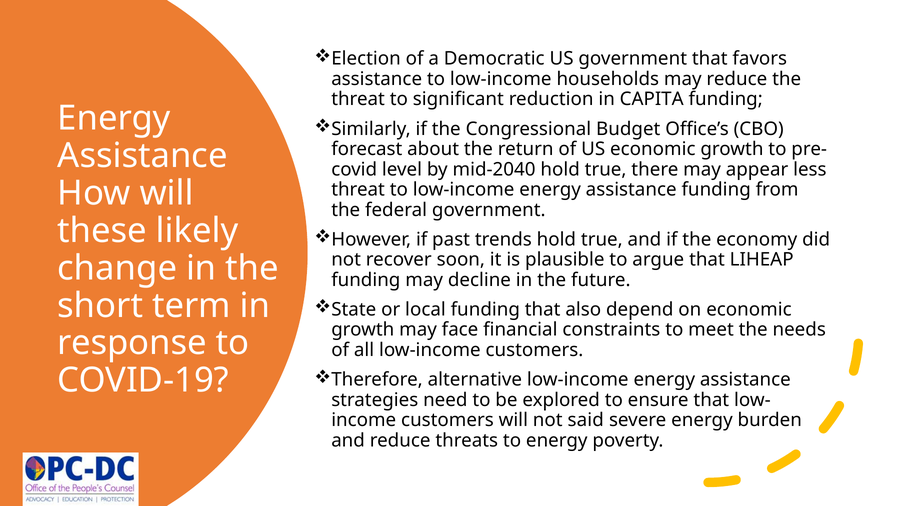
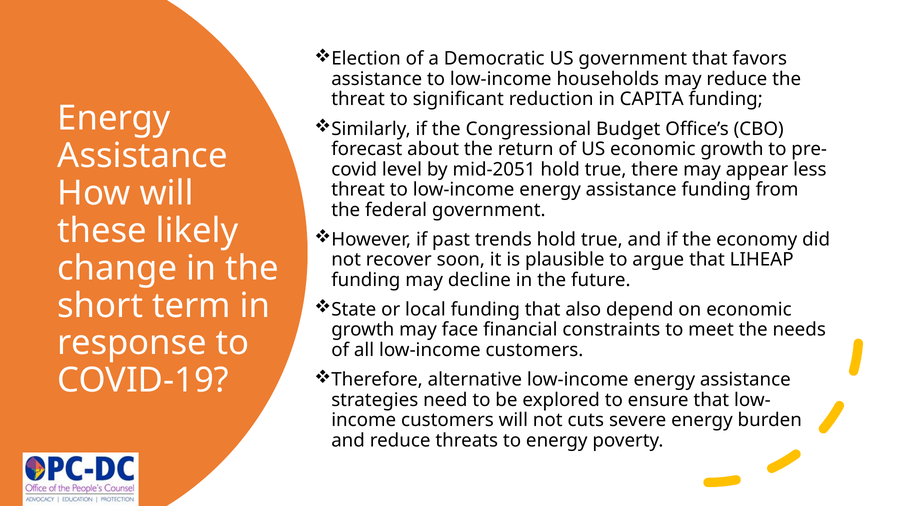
mid-2040: mid-2040 -> mid-2051
said: said -> cuts
